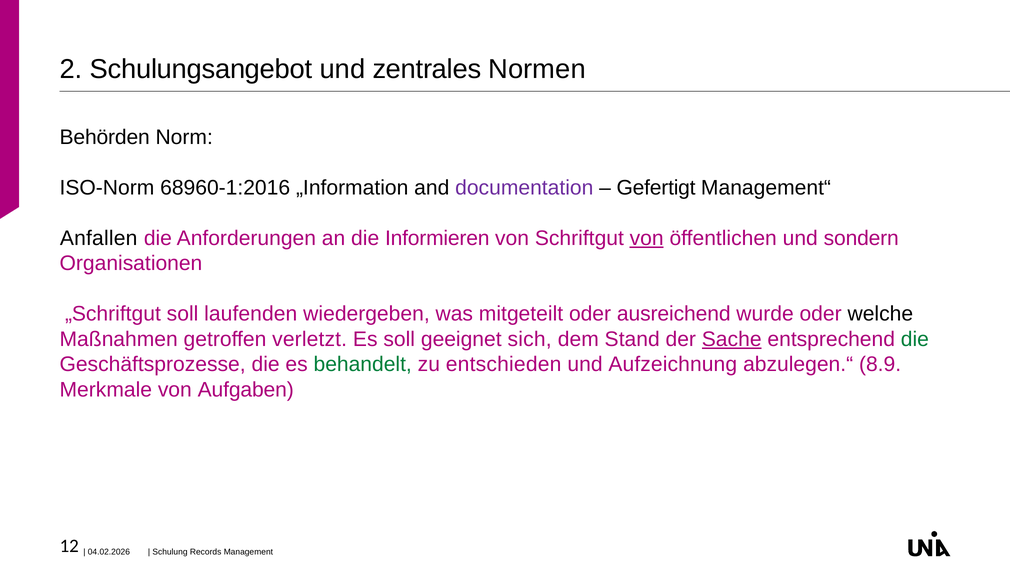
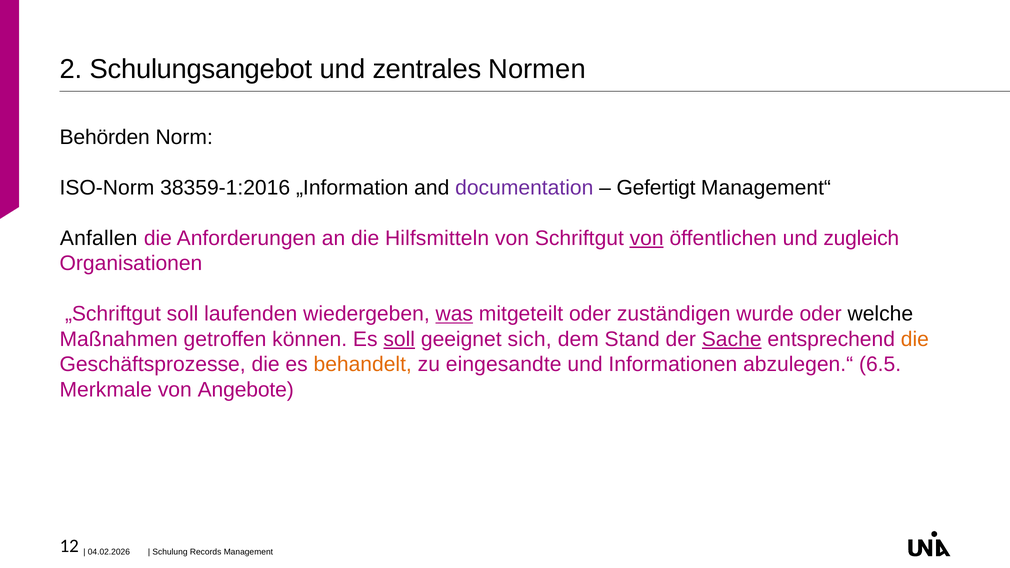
68960-1:2016: 68960-1:2016 -> 38359-1:2016
Informieren: Informieren -> Hilfsmitteln
sondern: sondern -> zugleich
was underline: none -> present
ausreichend: ausreichend -> zuständigen
verletzt: verletzt -> können
soll at (399, 339) underline: none -> present
die at (915, 339) colour: green -> orange
behandelt colour: green -> orange
entschieden: entschieden -> eingesandte
Aufzeichnung: Aufzeichnung -> Informationen
8.9: 8.9 -> 6.5
Aufgaben: Aufgaben -> Angebote
